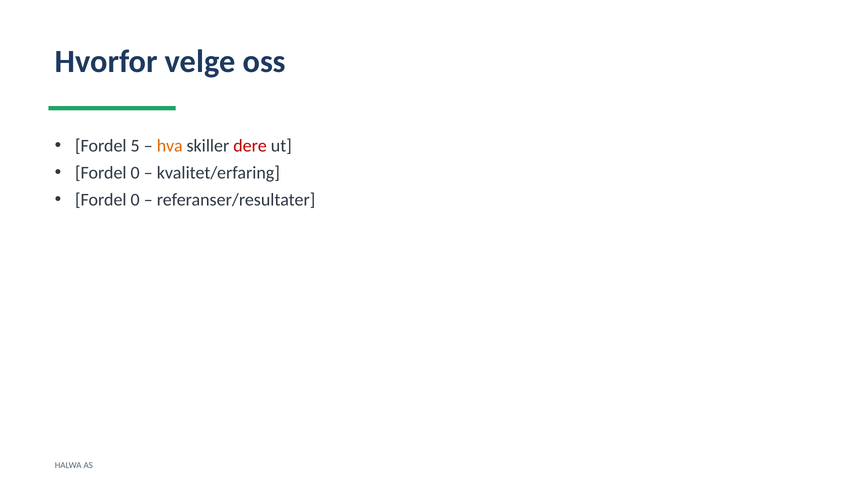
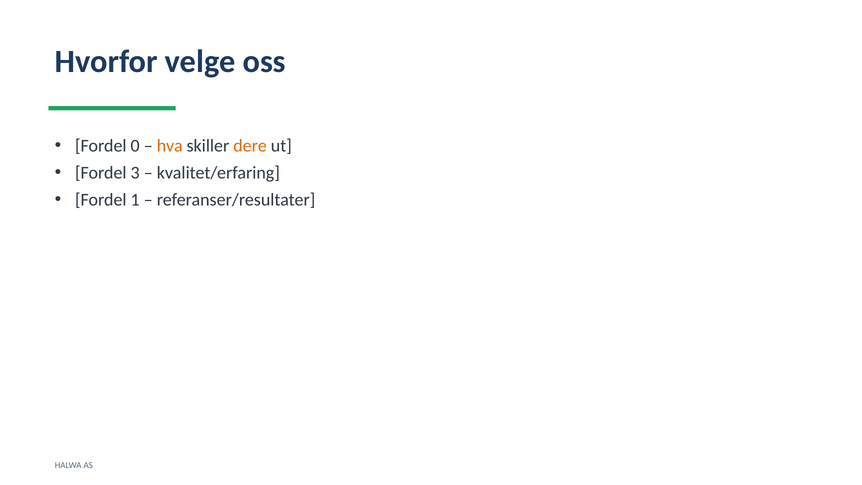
5: 5 -> 0
dere colour: red -> orange
0 at (135, 173): 0 -> 3
0 at (135, 200): 0 -> 1
